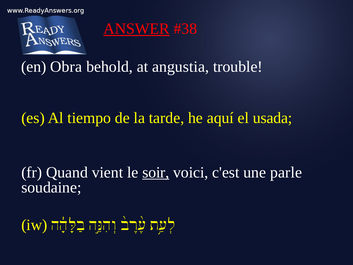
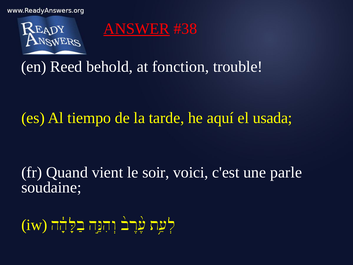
Obra: Obra -> Reed
angustia: angustia -> fonction
soir underline: present -> none
